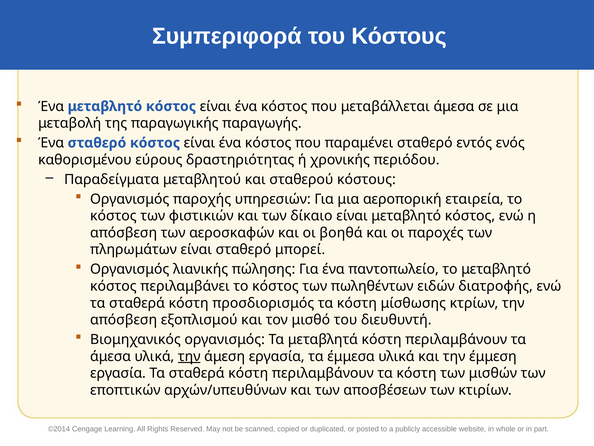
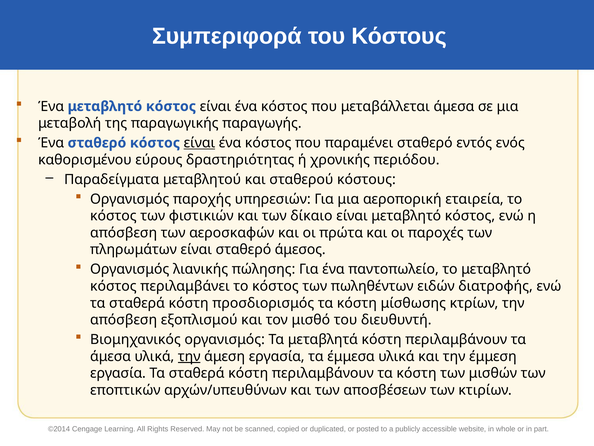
είναι at (199, 143) underline: none -> present
βοηθά: βοηθά -> πρώτα
μπορεί: μπορεί -> άμεσος
